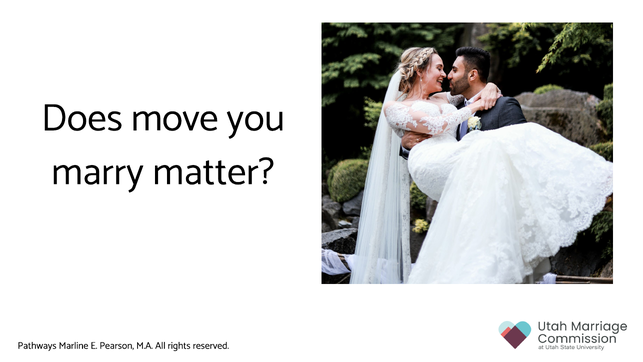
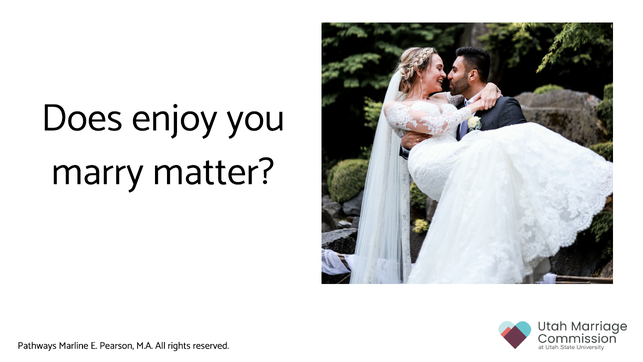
move: move -> enjoy
